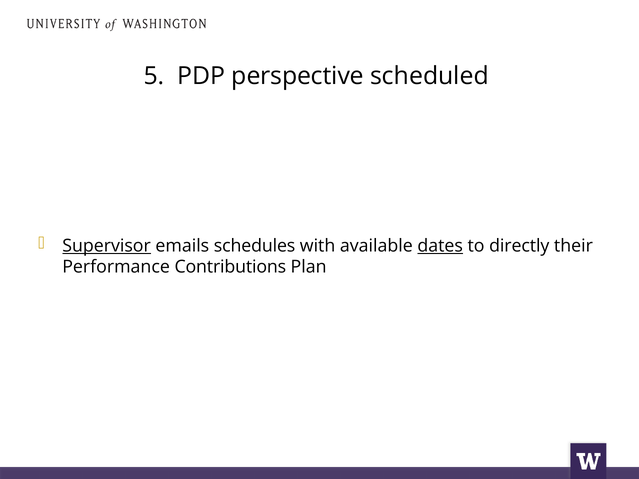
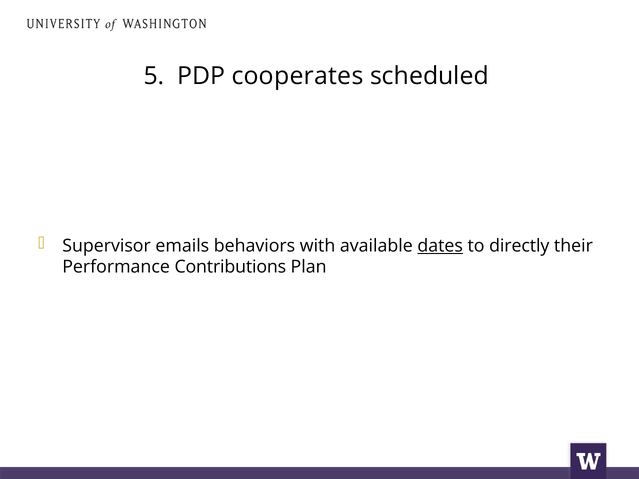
perspective: perspective -> cooperates
Supervisor underline: present -> none
schedules: schedules -> behaviors
